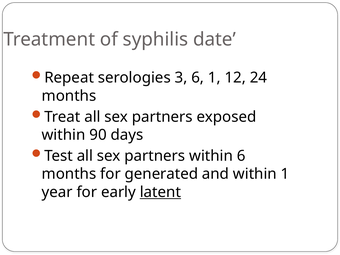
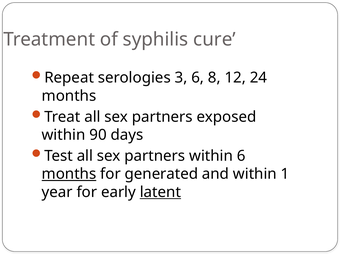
date: date -> cure
6 1: 1 -> 8
months at (69, 174) underline: none -> present
